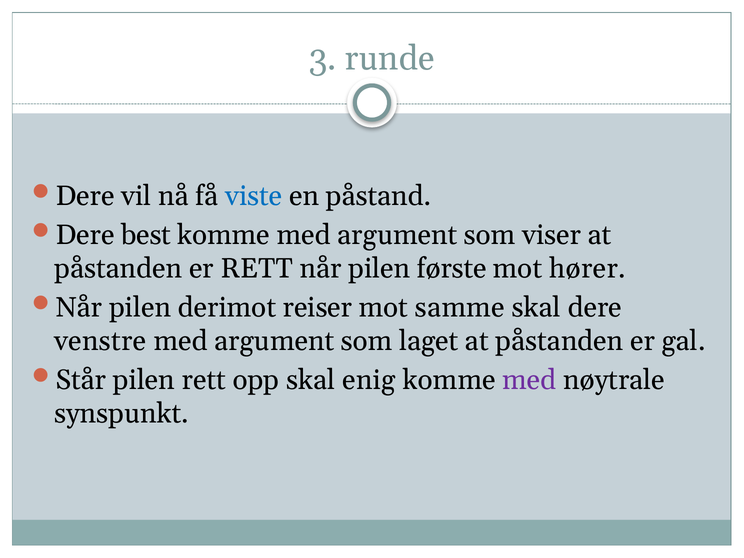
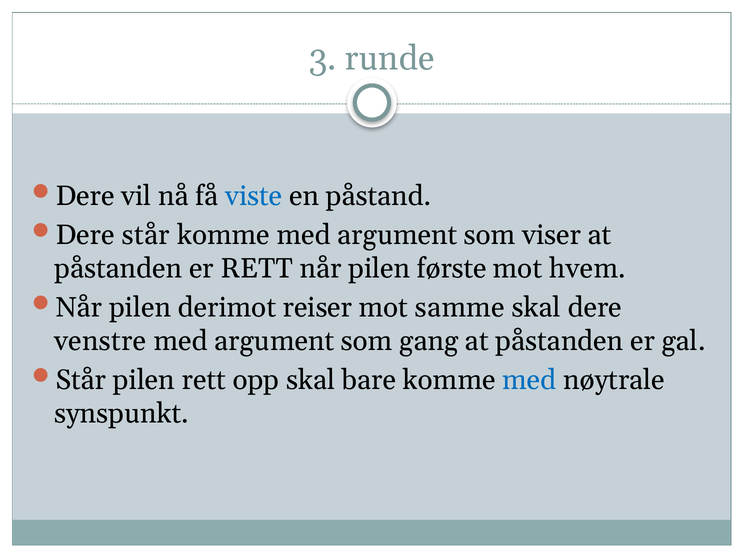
Dere best: best -> står
hører: hører -> hvem
laget: laget -> gang
enig: enig -> bare
med at (529, 380) colour: purple -> blue
